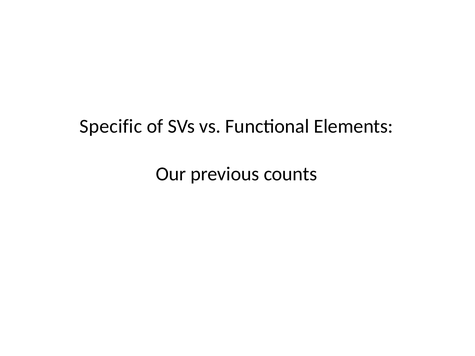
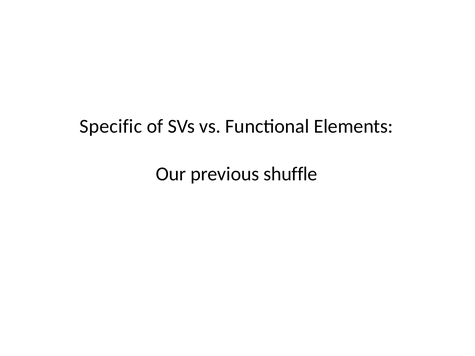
counts: counts -> shuffle
